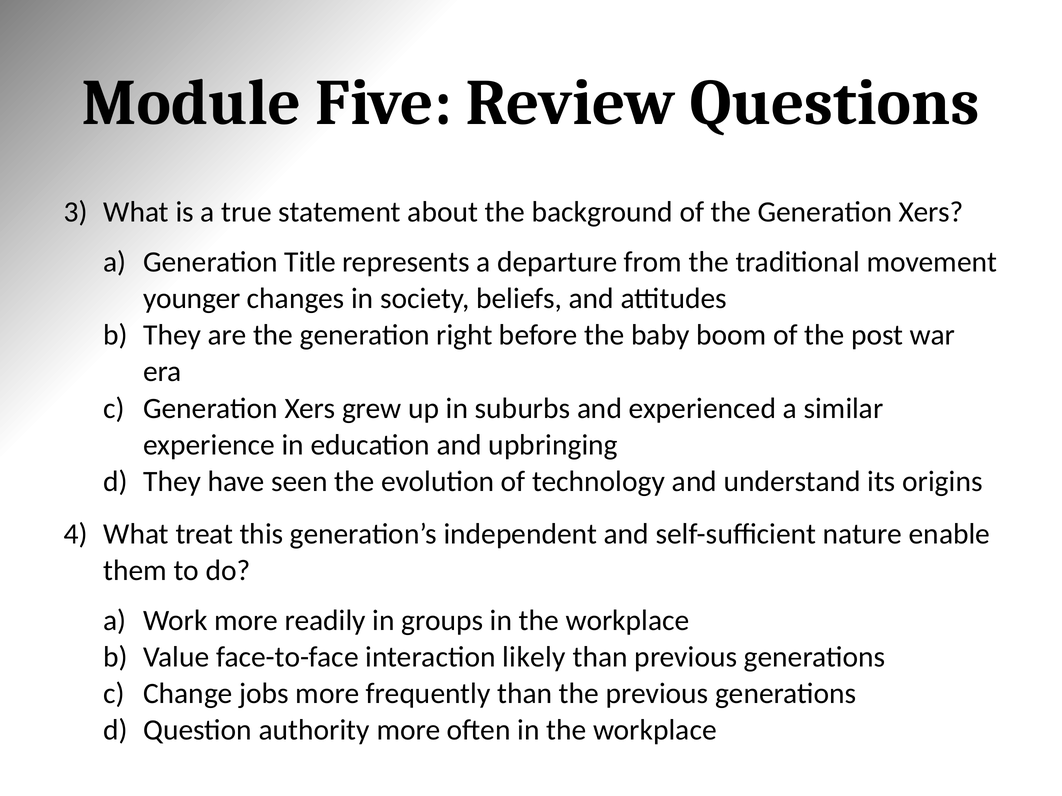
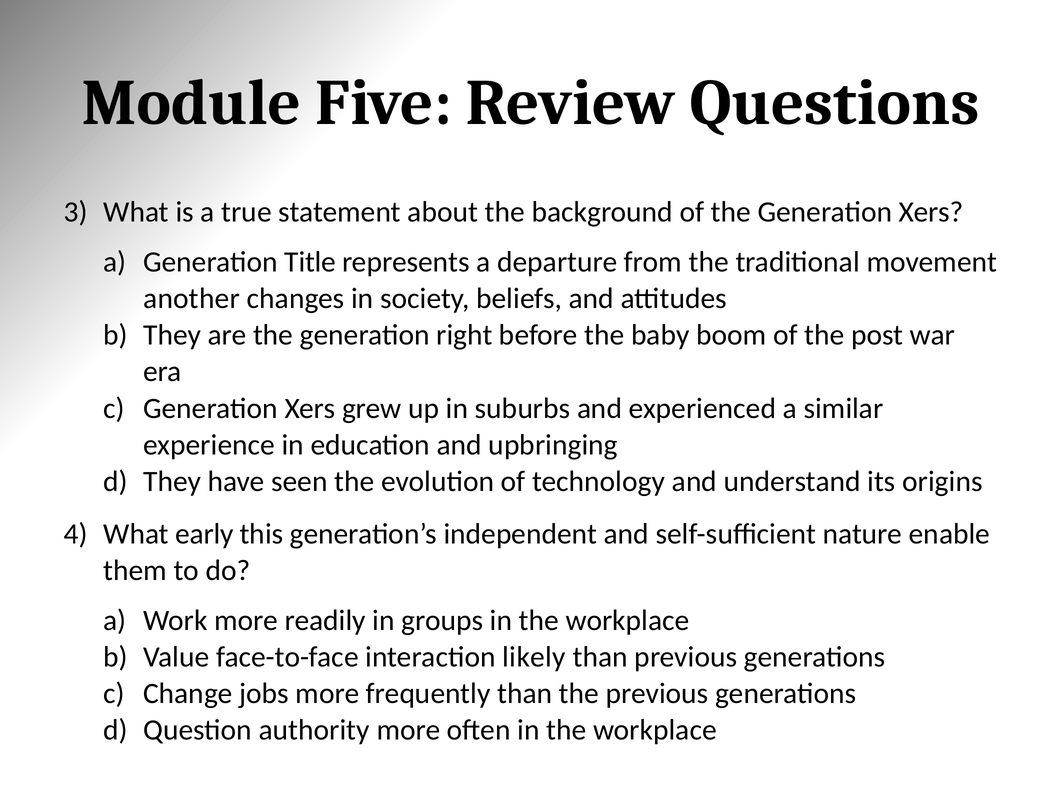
younger: younger -> another
treat: treat -> early
